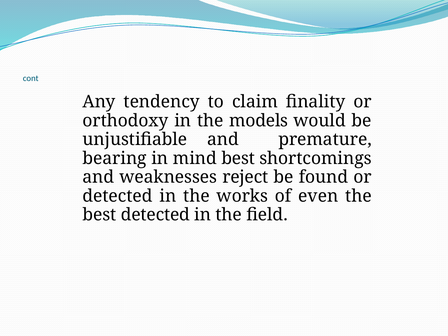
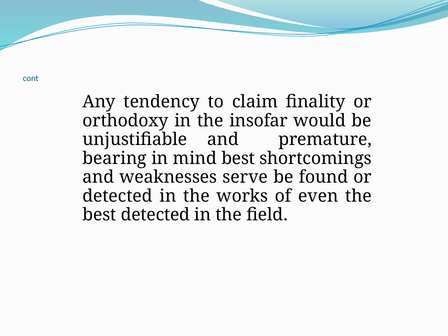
models: models -> insofar
reject: reject -> serve
